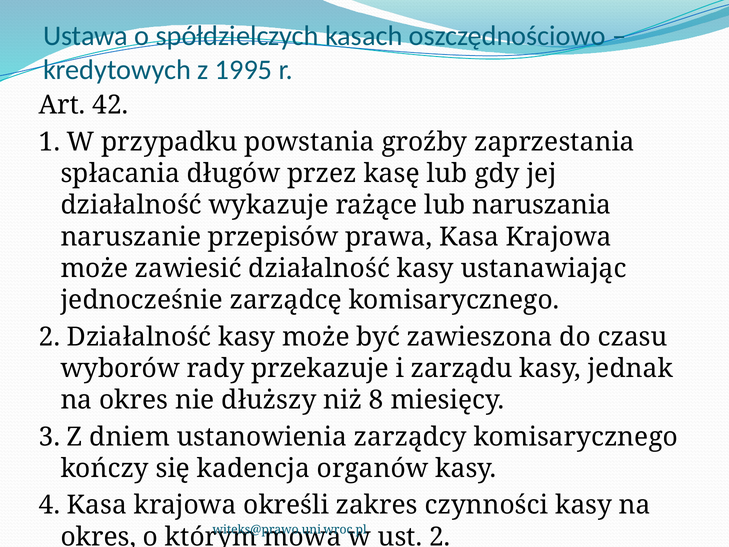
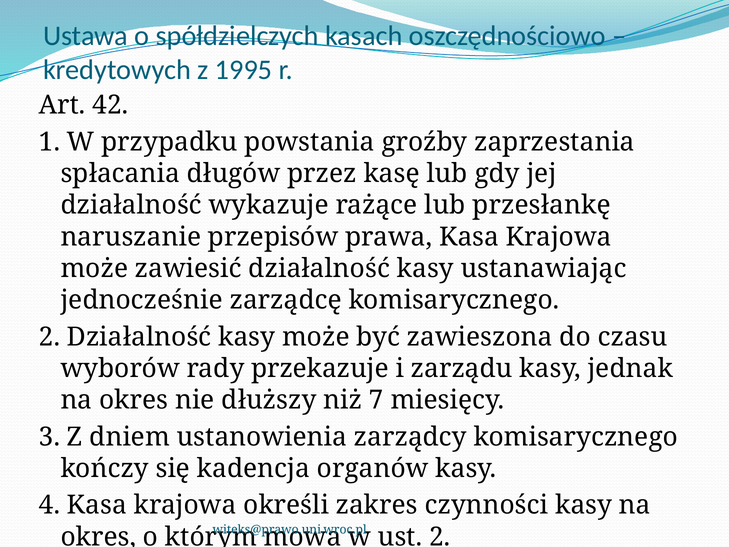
naruszania: naruszania -> przesłankę
8: 8 -> 7
